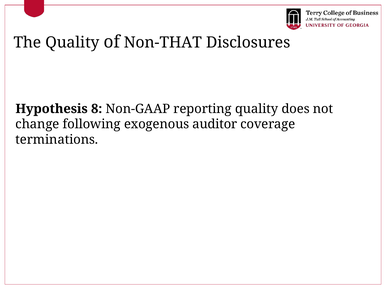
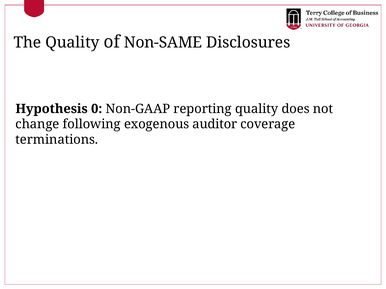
Non-THAT: Non-THAT -> Non-SAME
8: 8 -> 0
